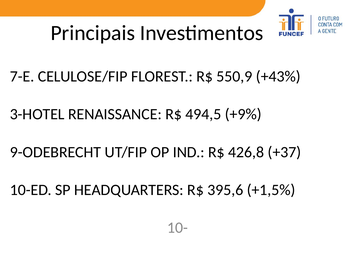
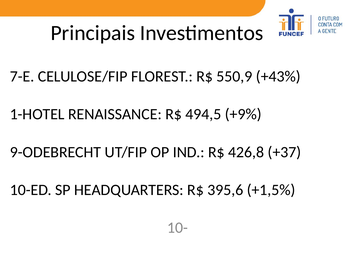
3-HOTEL: 3-HOTEL -> 1-HOTEL
